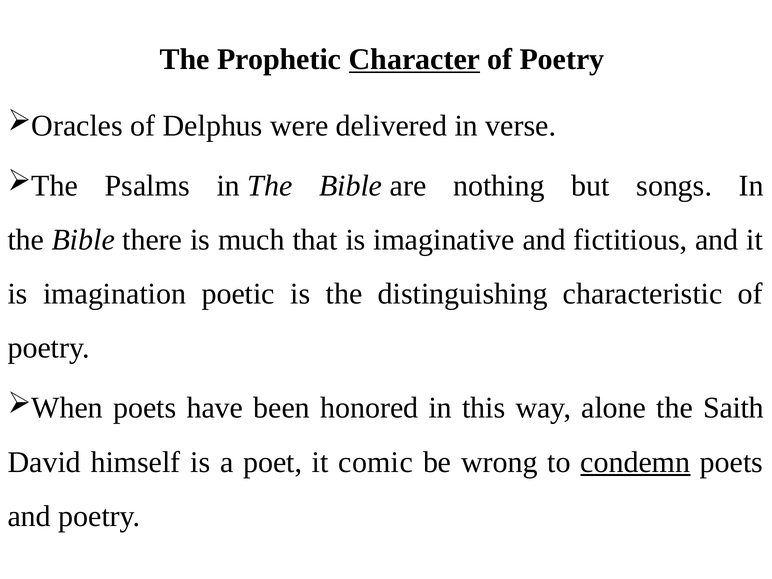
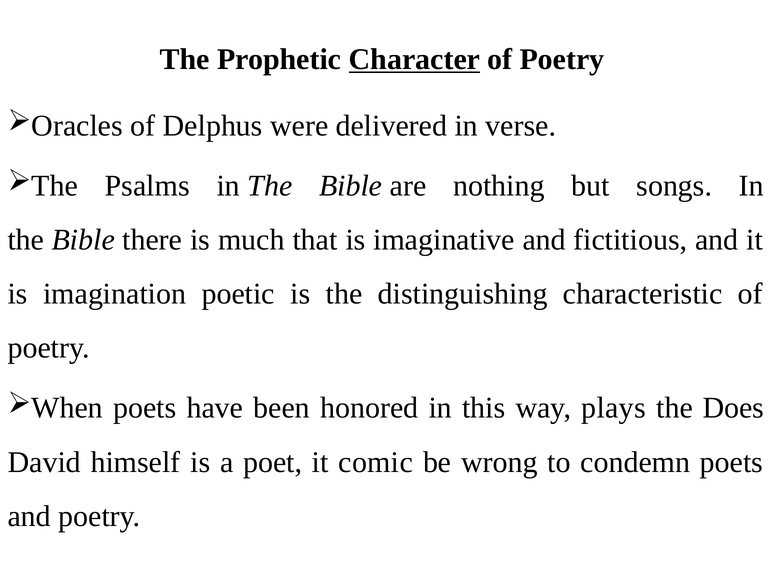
alone: alone -> plays
Saith: Saith -> Does
condemn underline: present -> none
